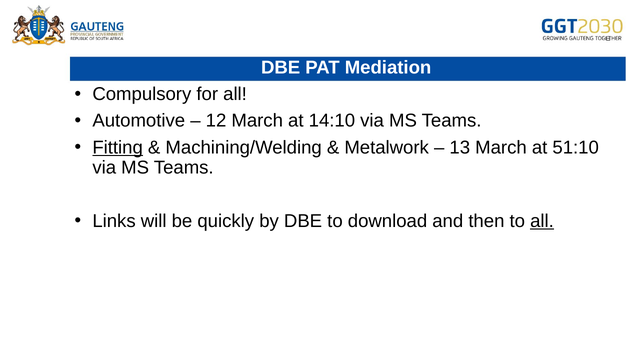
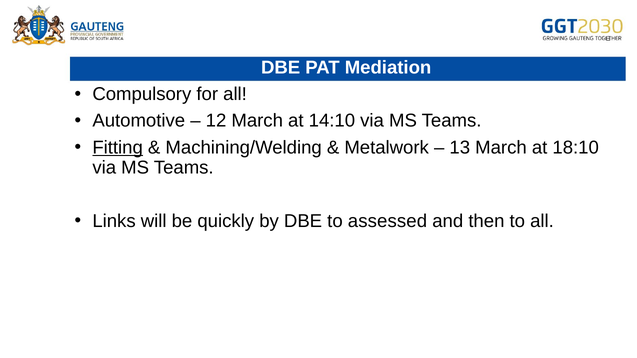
51:10: 51:10 -> 18:10
download: download -> assessed
all at (542, 221) underline: present -> none
